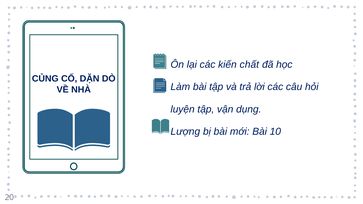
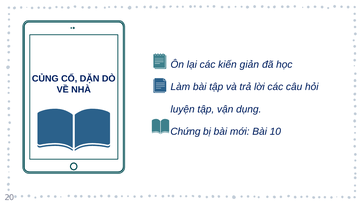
chất: chất -> giản
Lượng: Lượng -> Chứng
